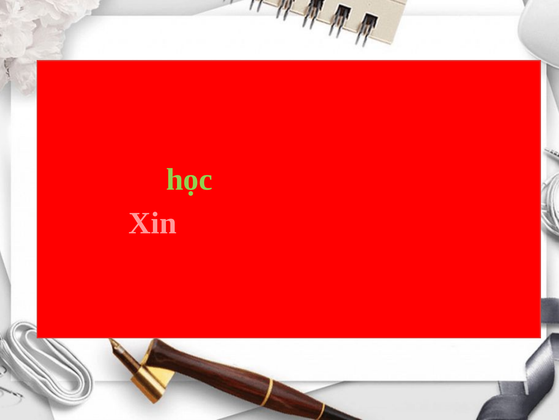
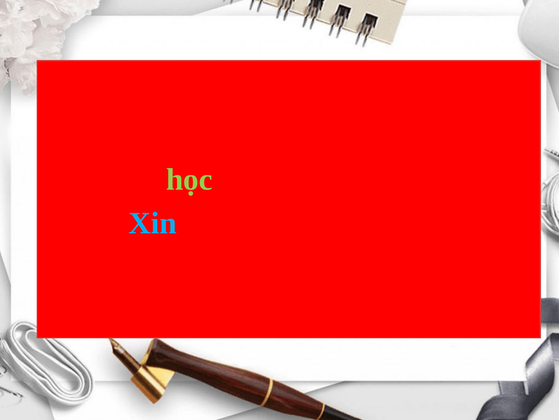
Xin colour: pink -> light blue
